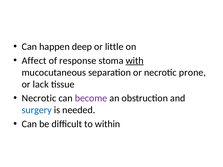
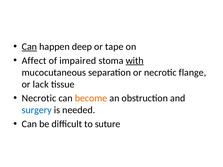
Can at (29, 47) underline: none -> present
little: little -> tape
response: response -> impaired
prone: prone -> flange
become colour: purple -> orange
within: within -> suture
